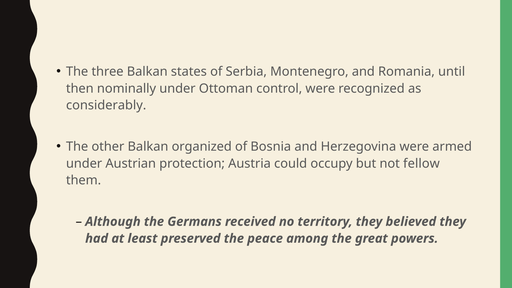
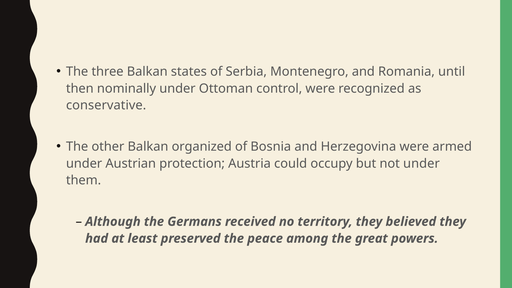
considerably: considerably -> conservative
not fellow: fellow -> under
